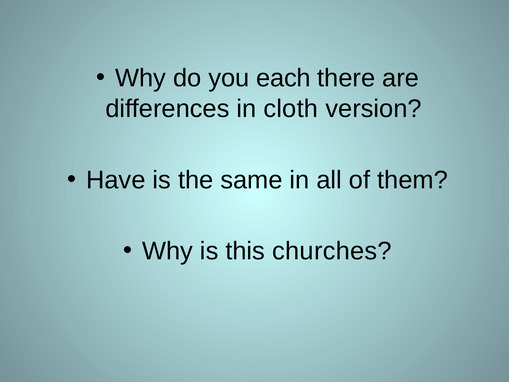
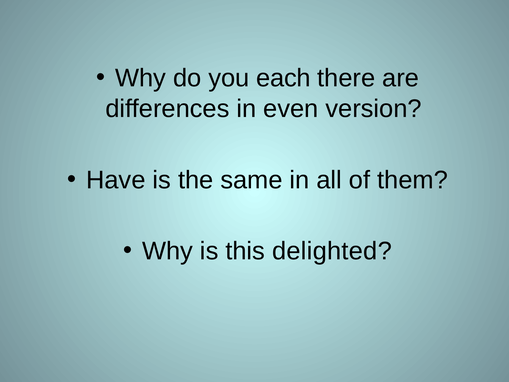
cloth: cloth -> even
churches: churches -> delighted
